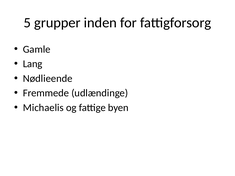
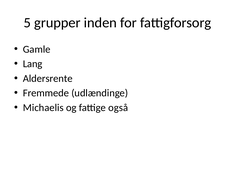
Nødlieende: Nødlieende -> Aldersrente
byen: byen -> også
